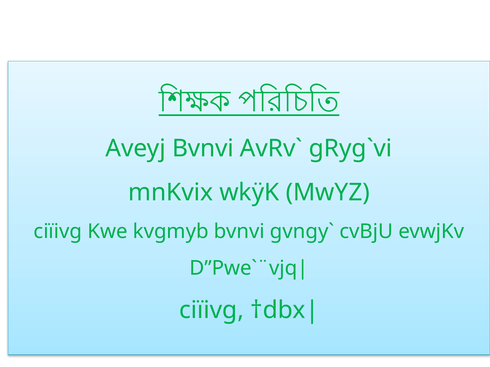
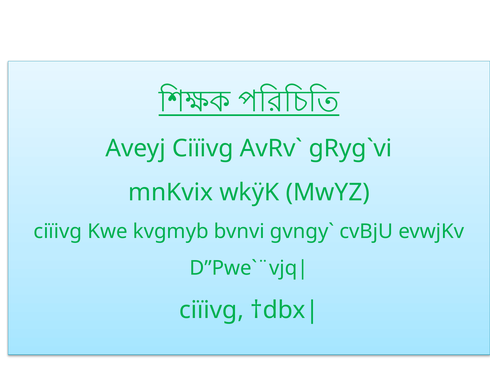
Aveyj Bvnvi: Bvnvi -> Ciïivg
